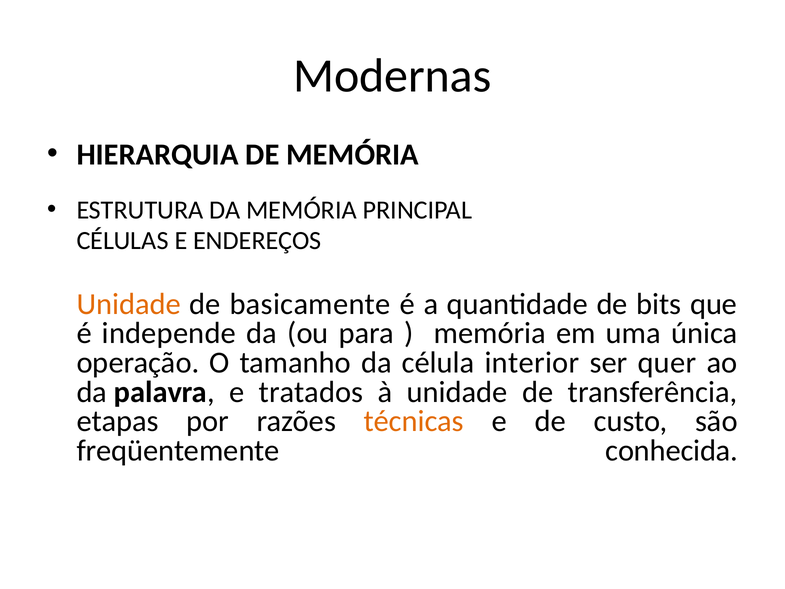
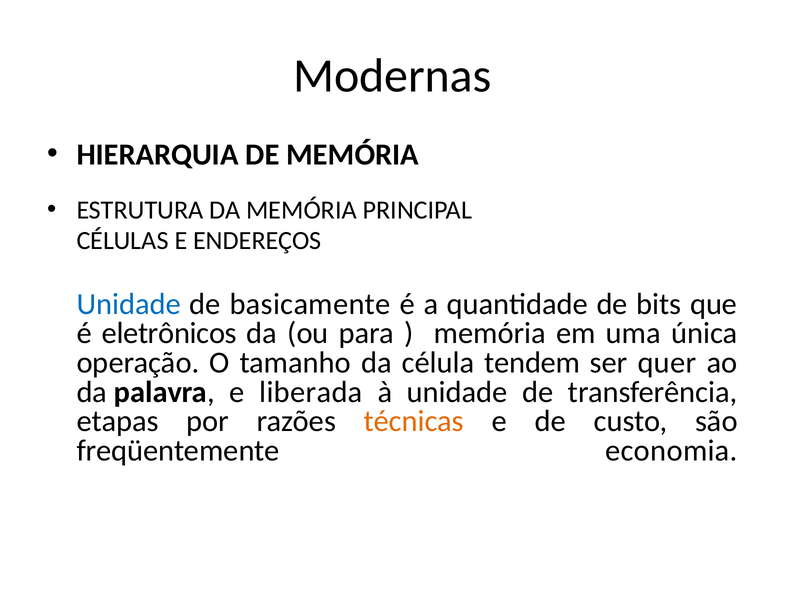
Unidade at (129, 304) colour: orange -> blue
independe: independe -> eletrônicos
interior: interior -> tendem
tratados: tratados -> liberada
conhecida: conhecida -> economia
